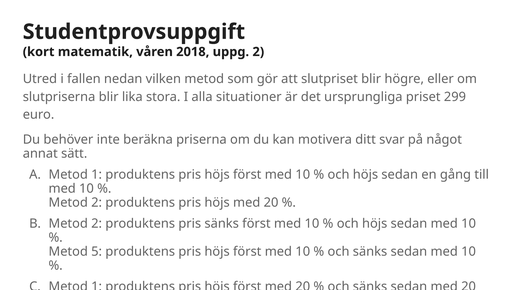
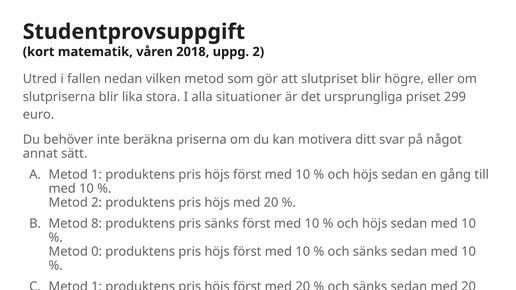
2 at (97, 224): 2 -> 8
5: 5 -> 0
